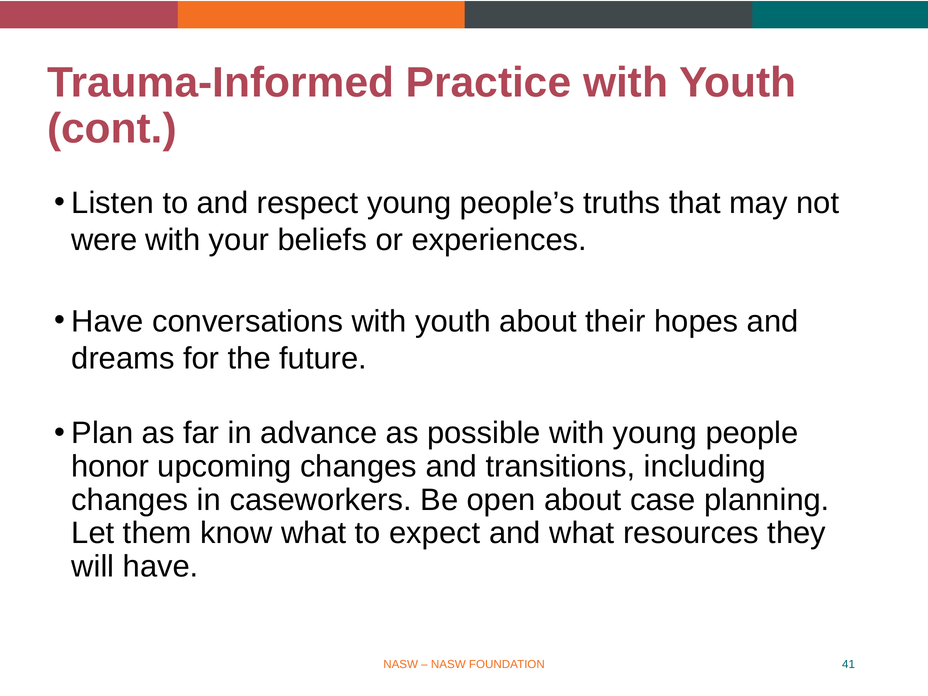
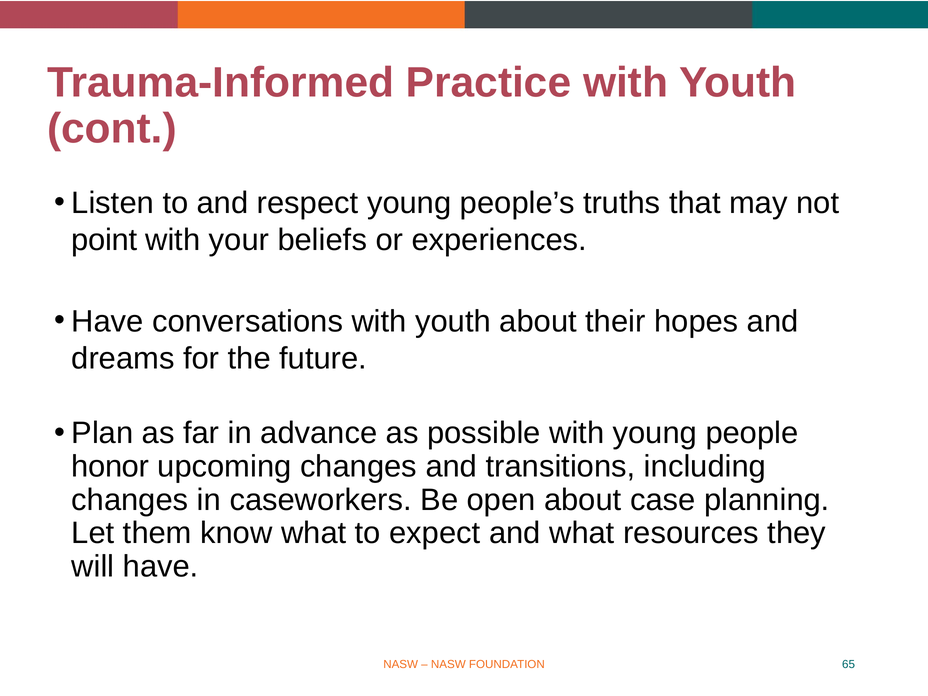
were: were -> point
41: 41 -> 65
